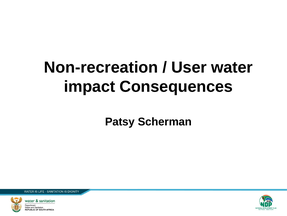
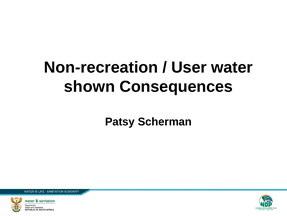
impact: impact -> shown
